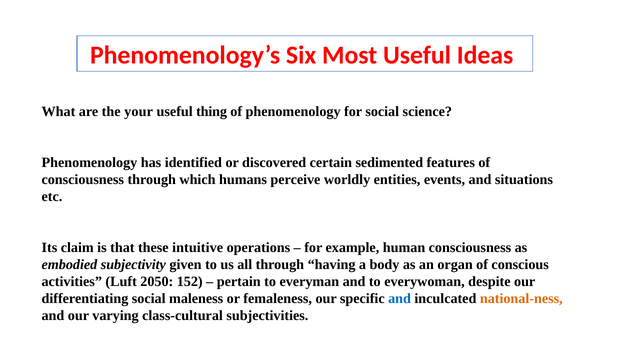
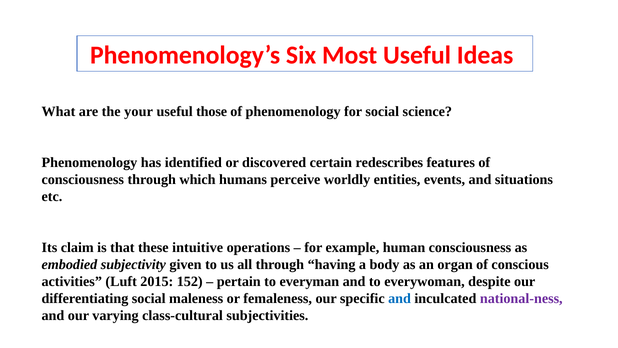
thing: thing -> those
sedimented: sedimented -> redescribes
2050: 2050 -> 2015
national-ness colour: orange -> purple
